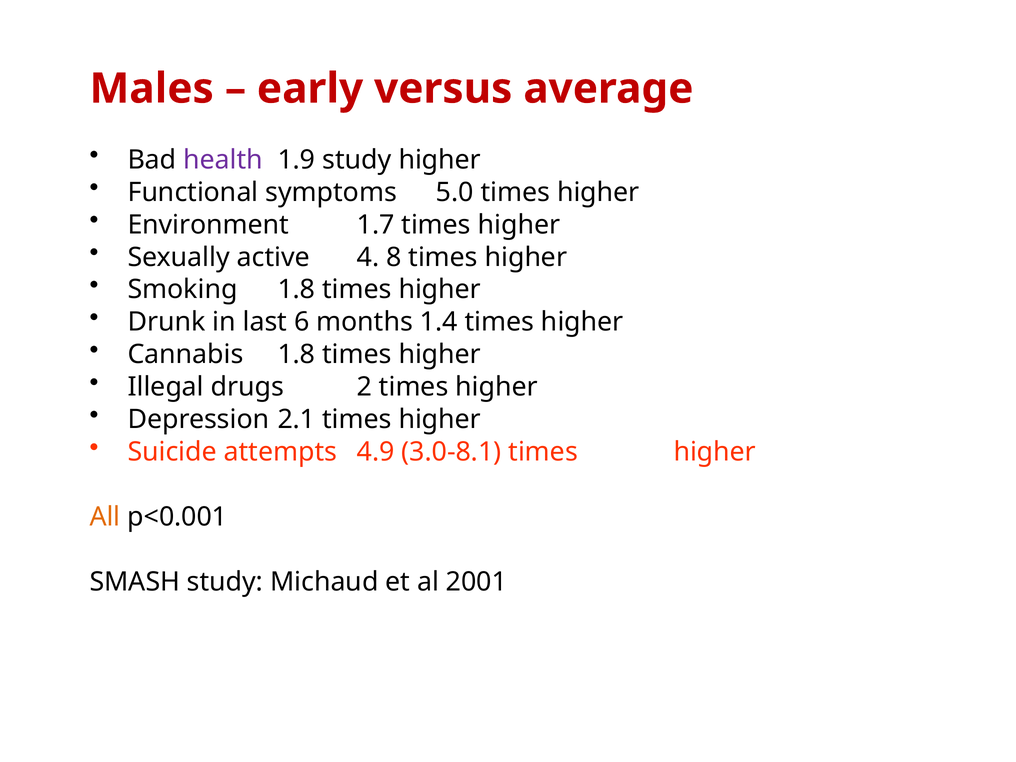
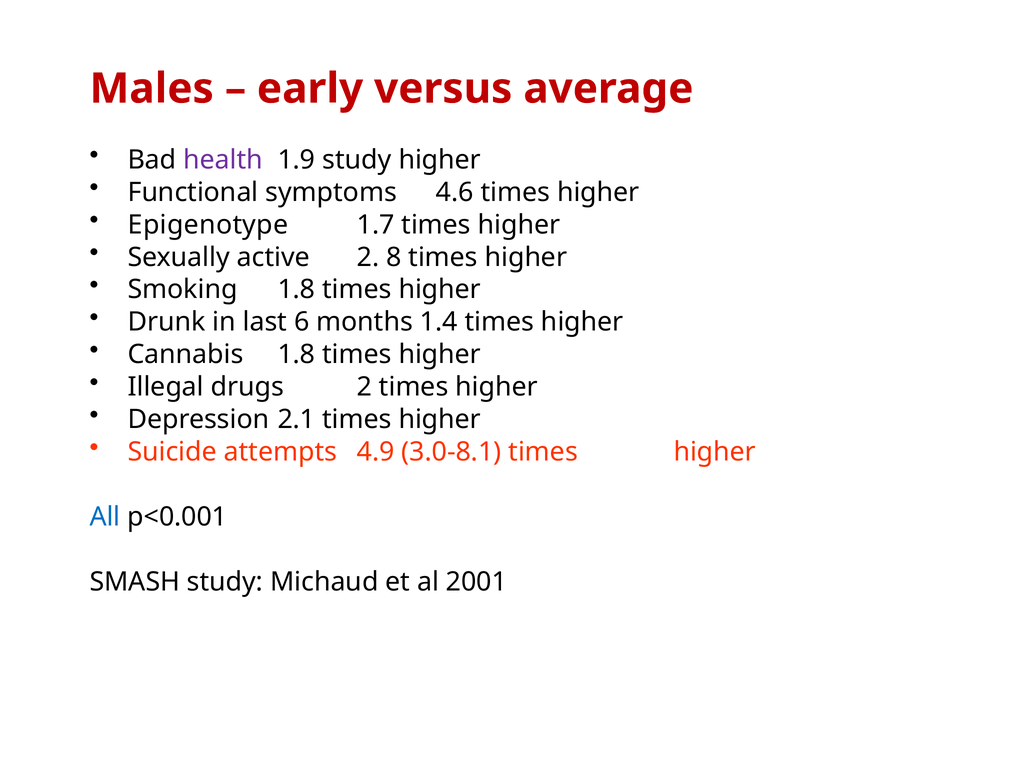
5.0: 5.0 -> 4.6
Environment: Environment -> Epigenotype
active 4: 4 -> 2
All colour: orange -> blue
